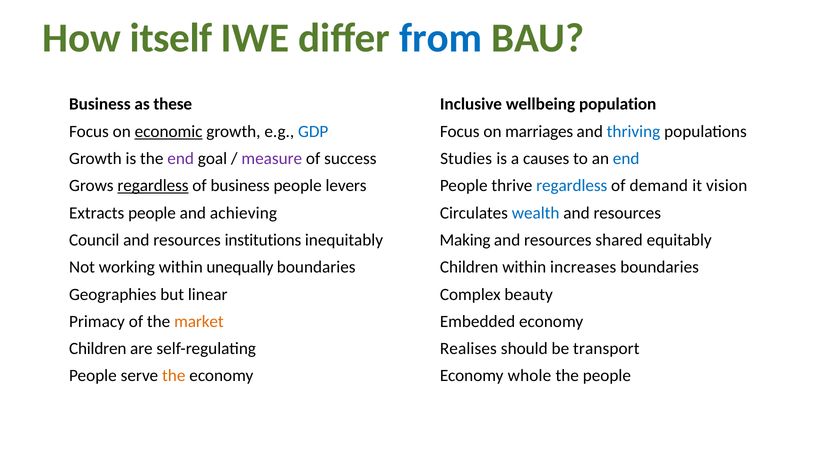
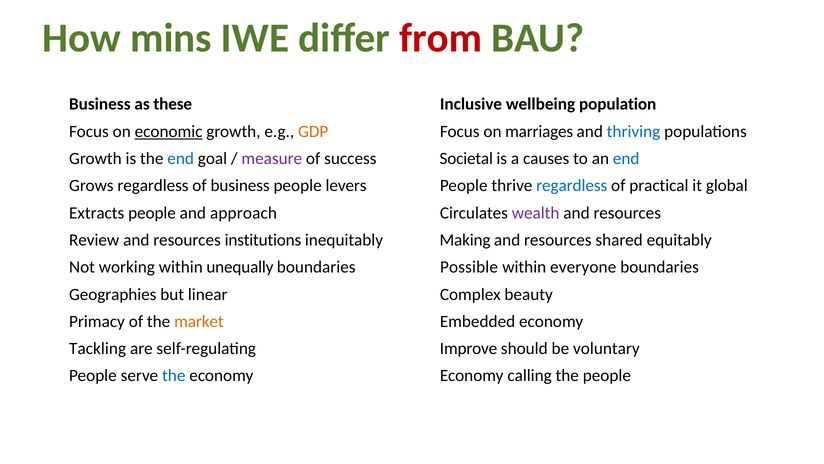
itself: itself -> mins
from colour: blue -> red
GDP colour: blue -> orange
end at (181, 158) colour: purple -> blue
Studies: Studies -> Societal
regardless at (153, 185) underline: present -> none
demand: demand -> practical
vision: vision -> global
achieving: achieving -> approach
wealth colour: blue -> purple
Council: Council -> Review
boundaries Children: Children -> Possible
increases: increases -> everyone
Children at (98, 348): Children -> Tackling
Realises: Realises -> Improve
transport: transport -> voluntary
the at (174, 375) colour: orange -> blue
whole: whole -> calling
